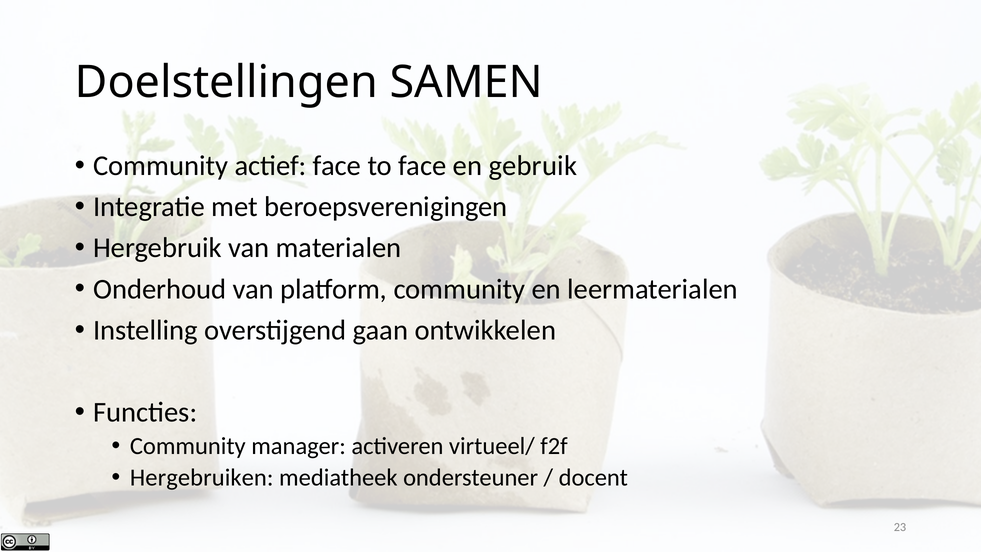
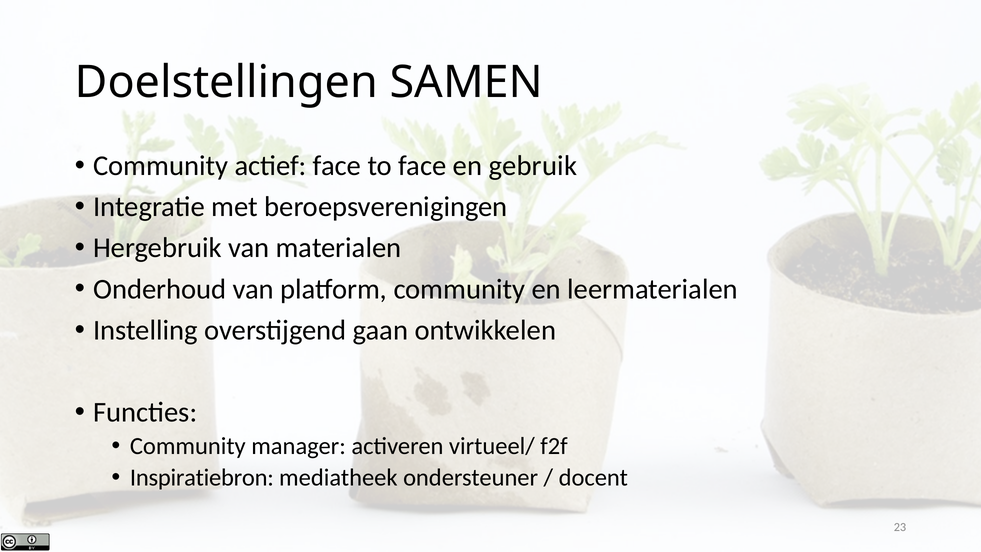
Hergebruiken: Hergebruiken -> Inspiratiebron
